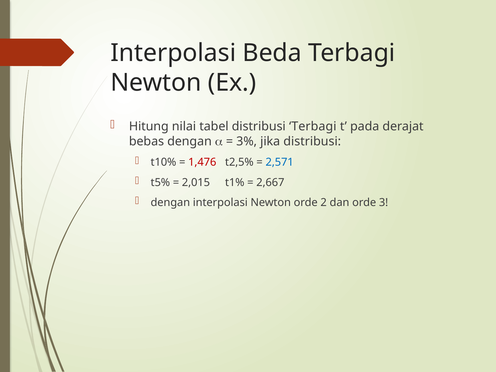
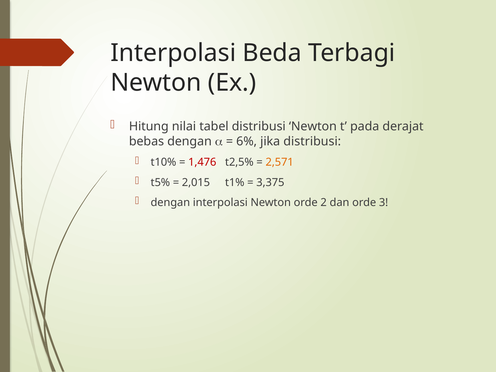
distribusi Terbagi: Terbagi -> Newton
3%: 3% -> 6%
2,571 colour: blue -> orange
2,667: 2,667 -> 3,375
